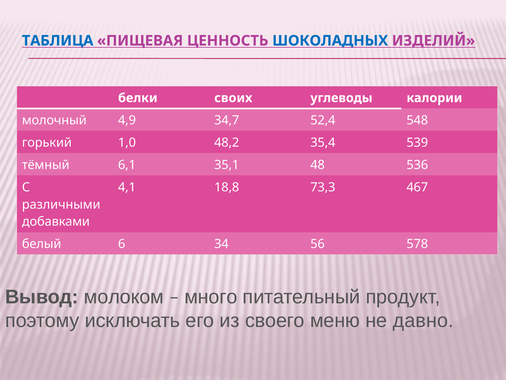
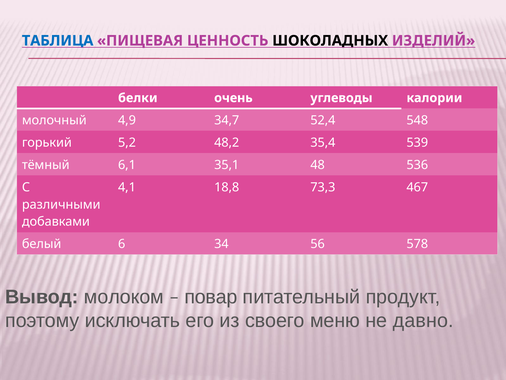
ШОКОЛАДНЫХ colour: blue -> black
своих: своих -> очень
1,0: 1,0 -> 5,2
много: много -> повар
